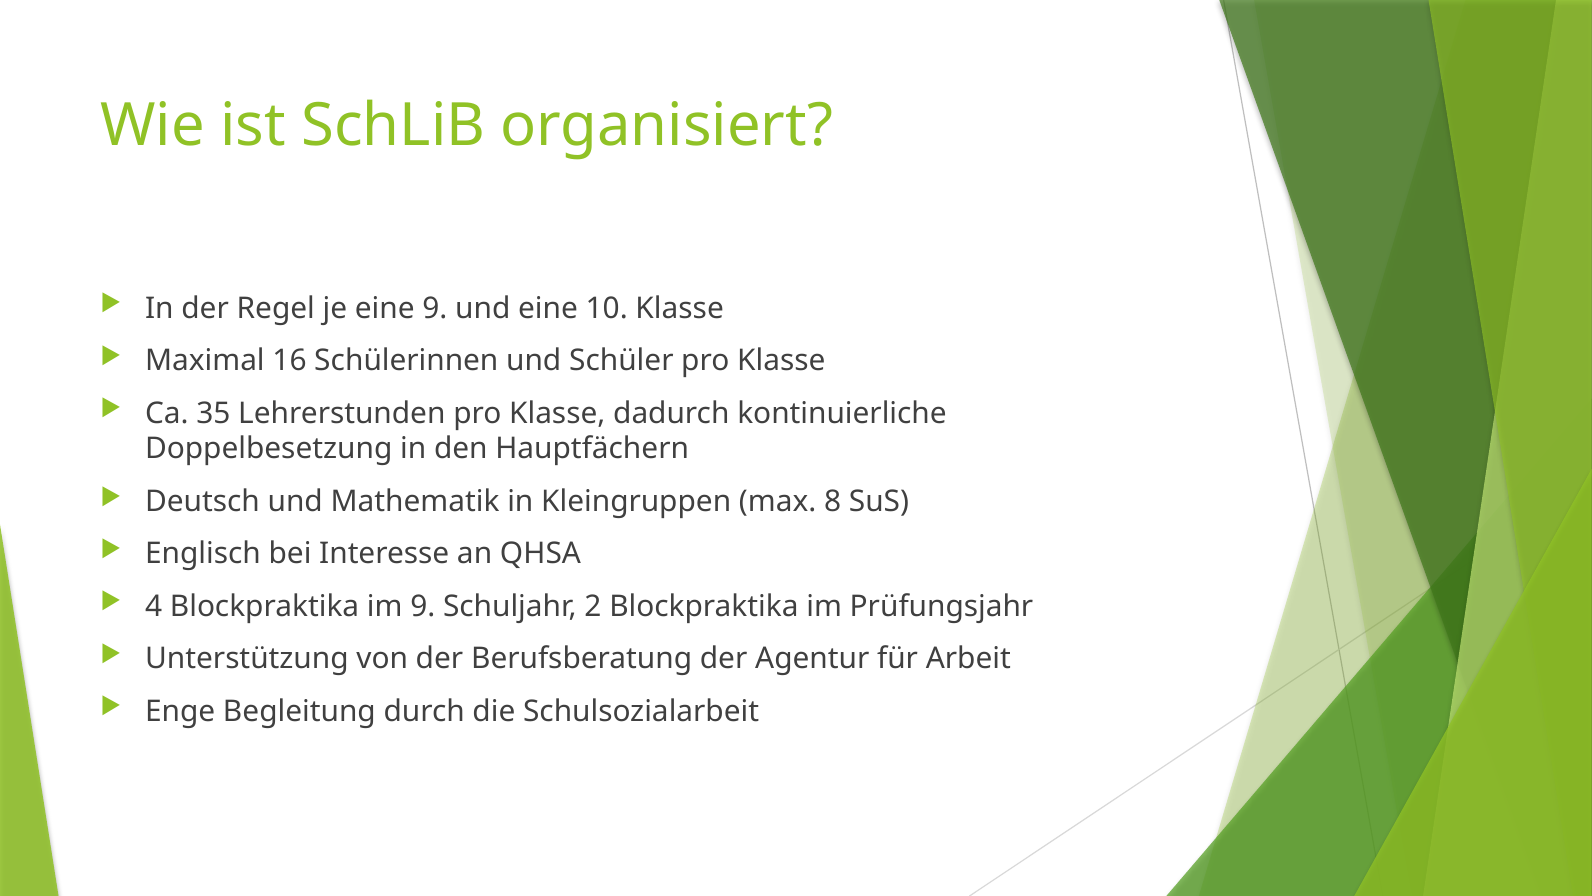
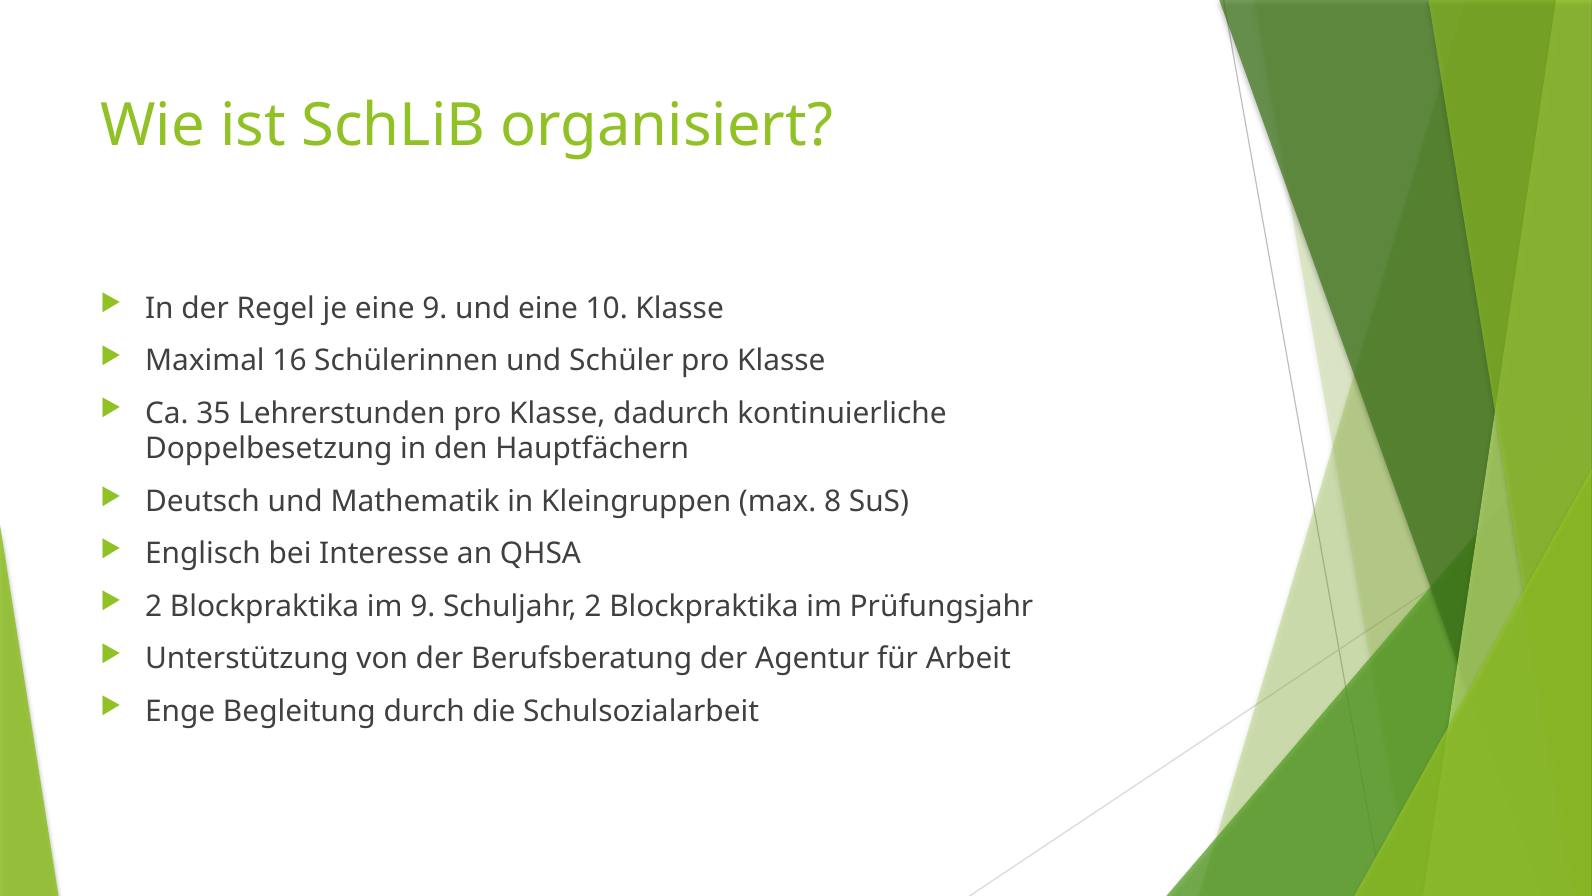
4 at (154, 606): 4 -> 2
